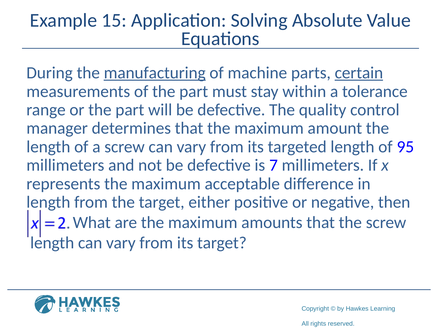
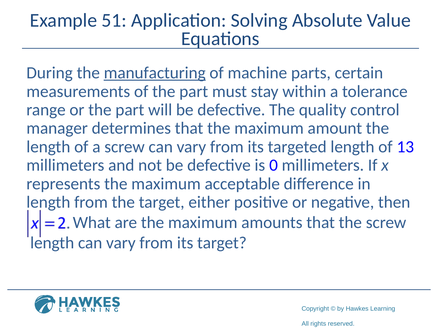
15: 15 -> 51
certain underline: present -> none
95: 95 -> 13
7: 7 -> 0
